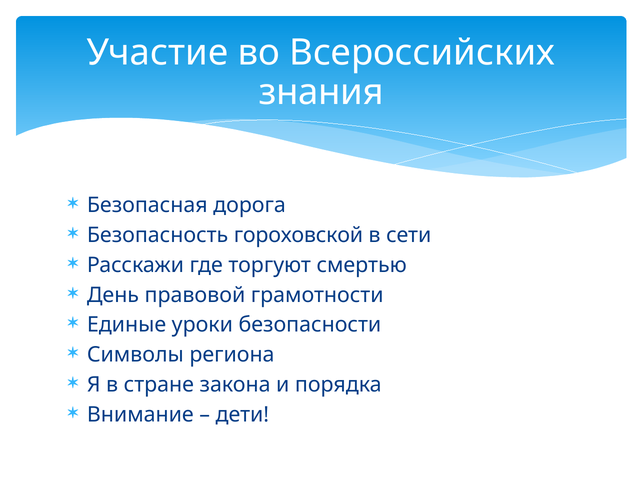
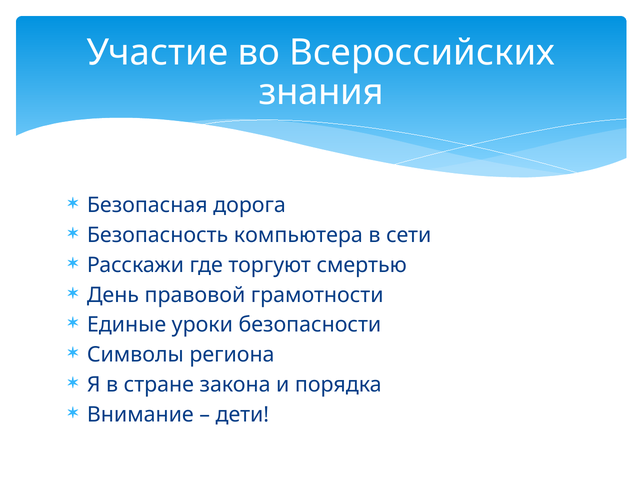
гороховской: гороховской -> компьютера
